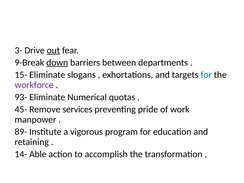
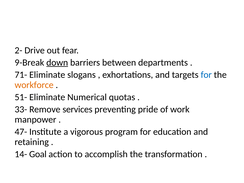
3-: 3- -> 2-
out underline: present -> none
15-: 15- -> 71-
workforce colour: purple -> orange
93-: 93- -> 51-
45-: 45- -> 33-
89-: 89- -> 47-
Able: Able -> Goal
